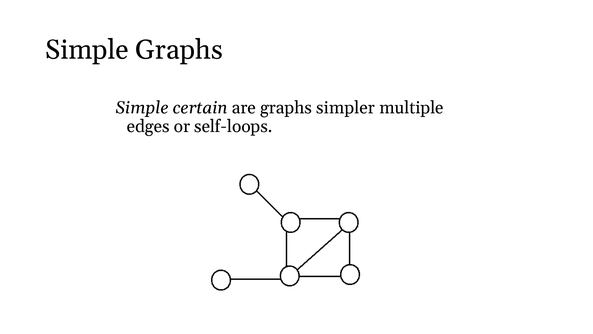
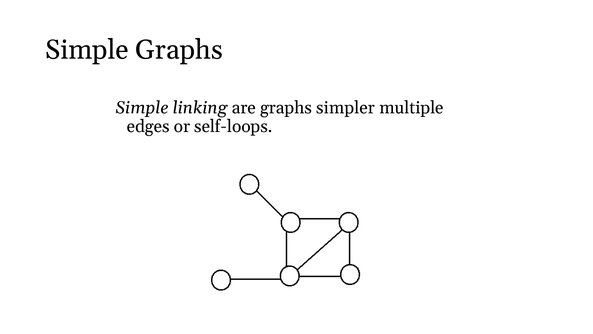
certain: certain -> linking
